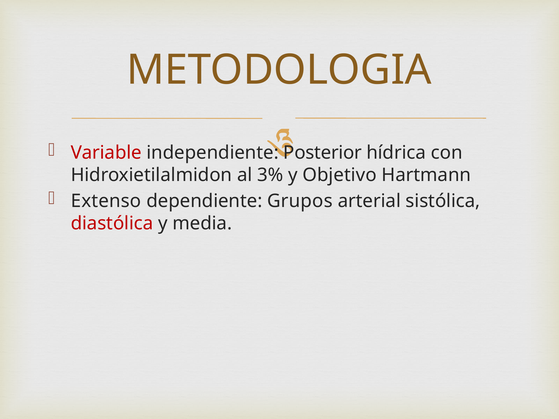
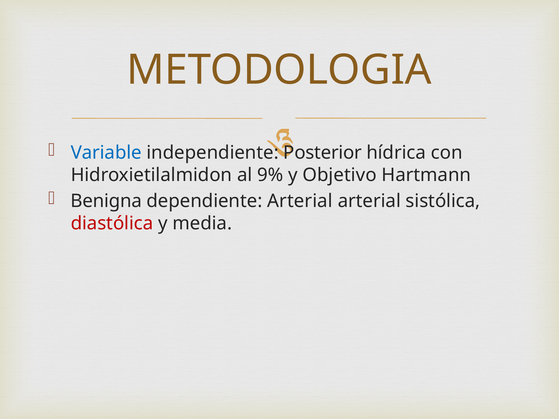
Variable colour: red -> blue
3%: 3% -> 9%
Extenso: Extenso -> Benigna
dependiente Grupos: Grupos -> Arterial
